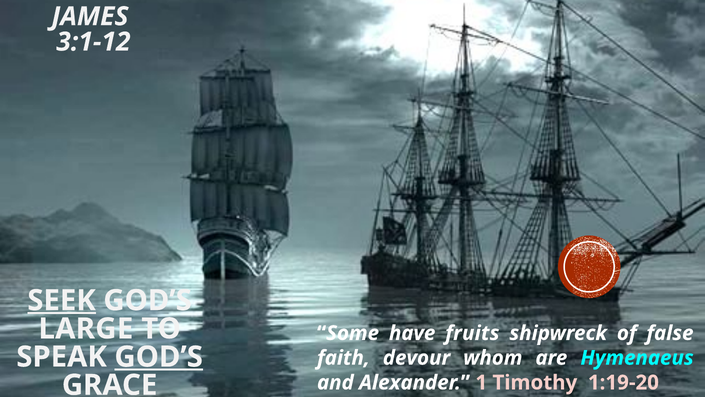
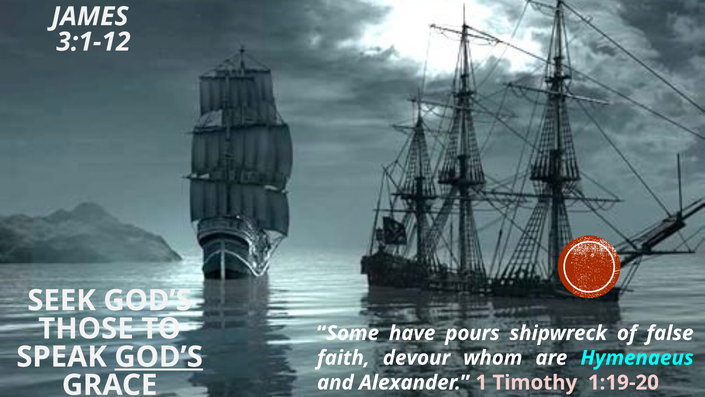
SEEK underline: present -> none
LARGE: LARGE -> THOSE
fruits: fruits -> pours
